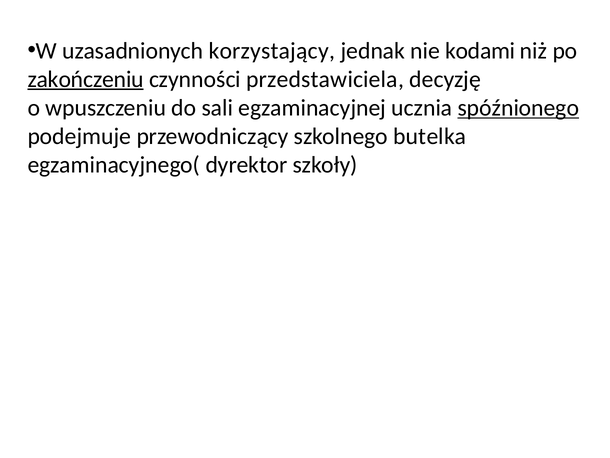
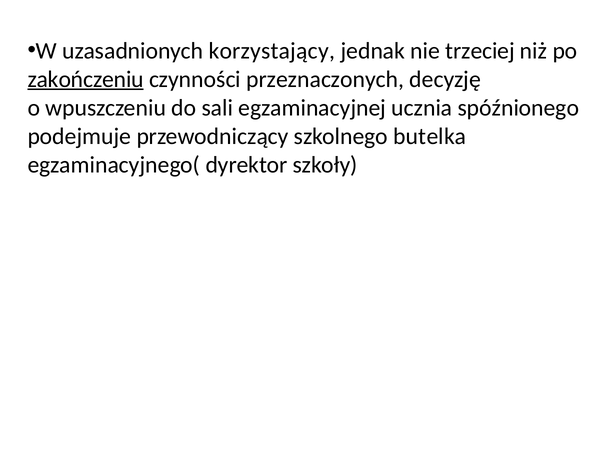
kodami: kodami -> trzeciej
przedstawiciela: przedstawiciela -> przeznaczonych
spóźnionego underline: present -> none
